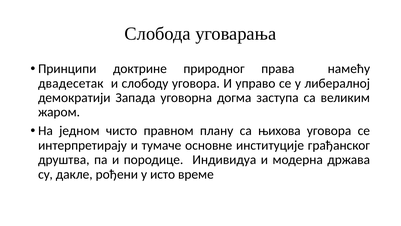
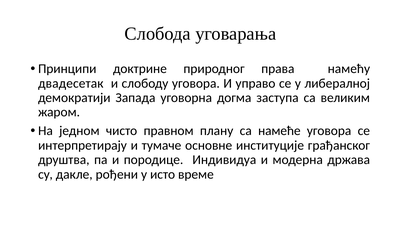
њихова: њихова -> намеће
